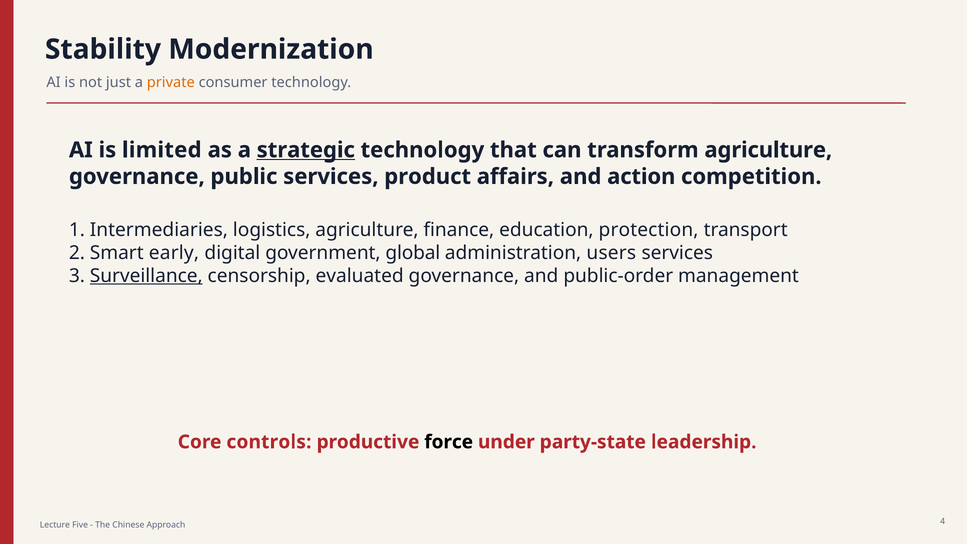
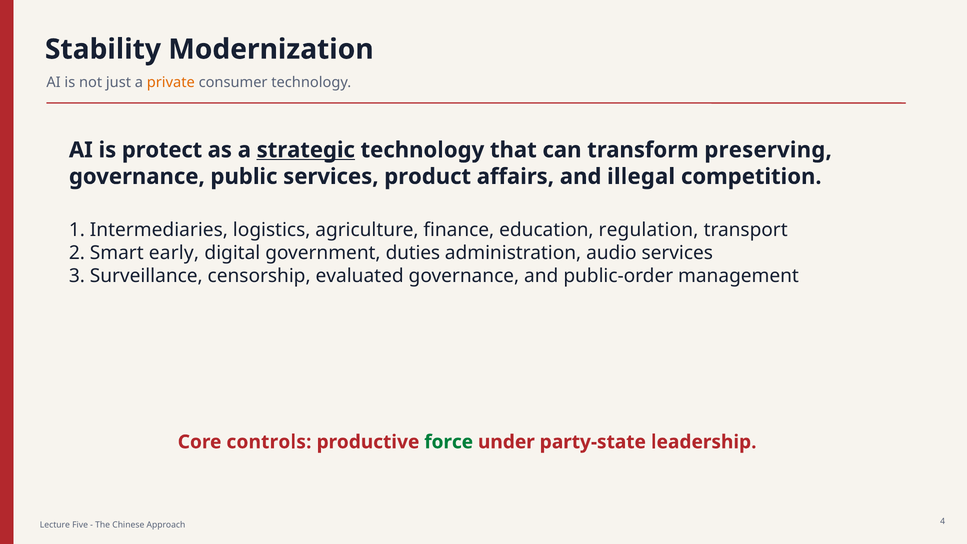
limited: limited -> protect
transform agriculture: agriculture -> preserving
action: action -> illegal
protection: protection -> regulation
global: global -> duties
users: users -> audio
Surveillance underline: present -> none
force colour: black -> green
